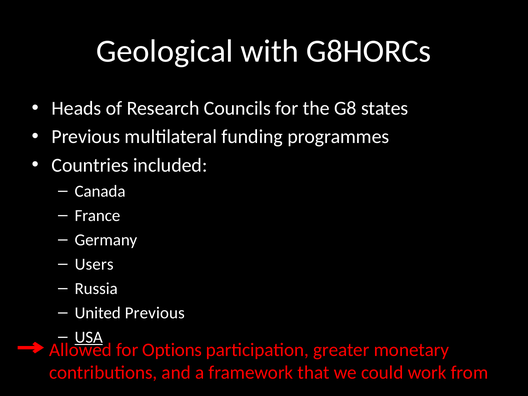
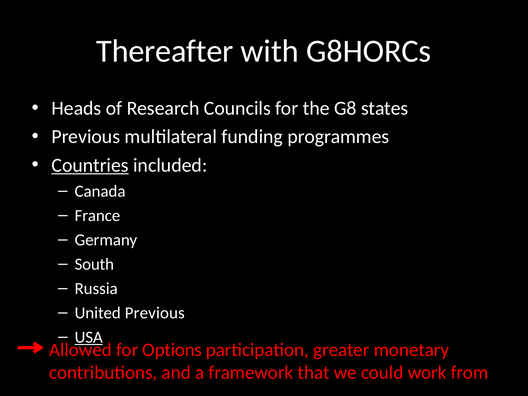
Geological: Geological -> Thereafter
Countries underline: none -> present
Users: Users -> South
